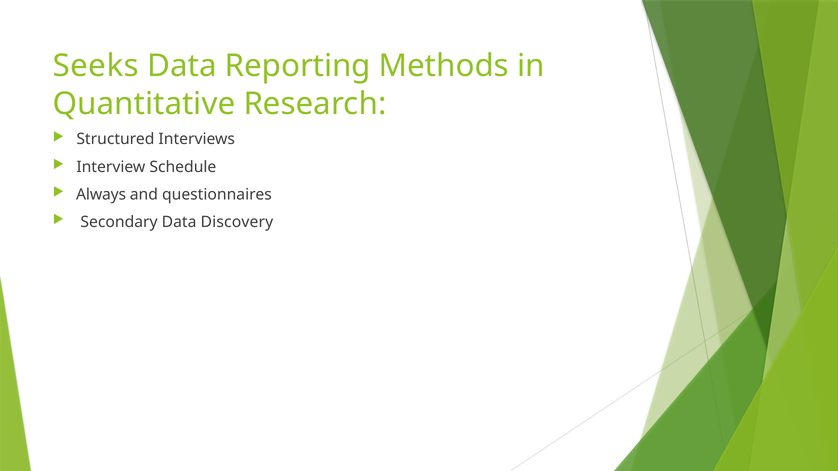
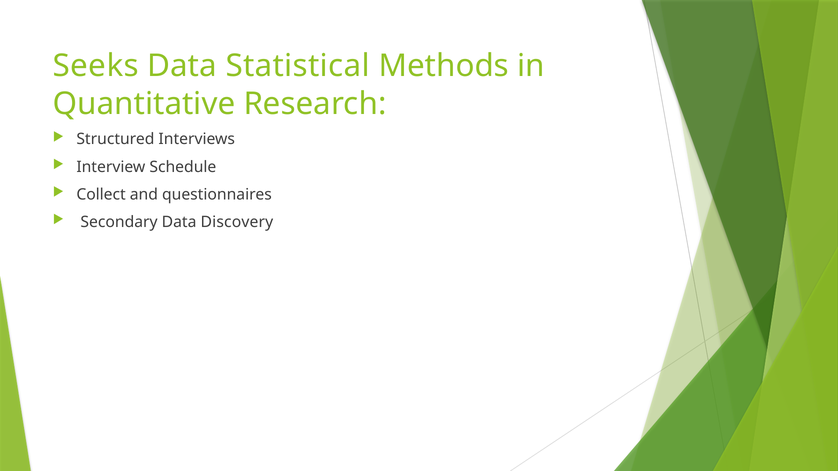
Reporting: Reporting -> Statistical
Always: Always -> Collect
